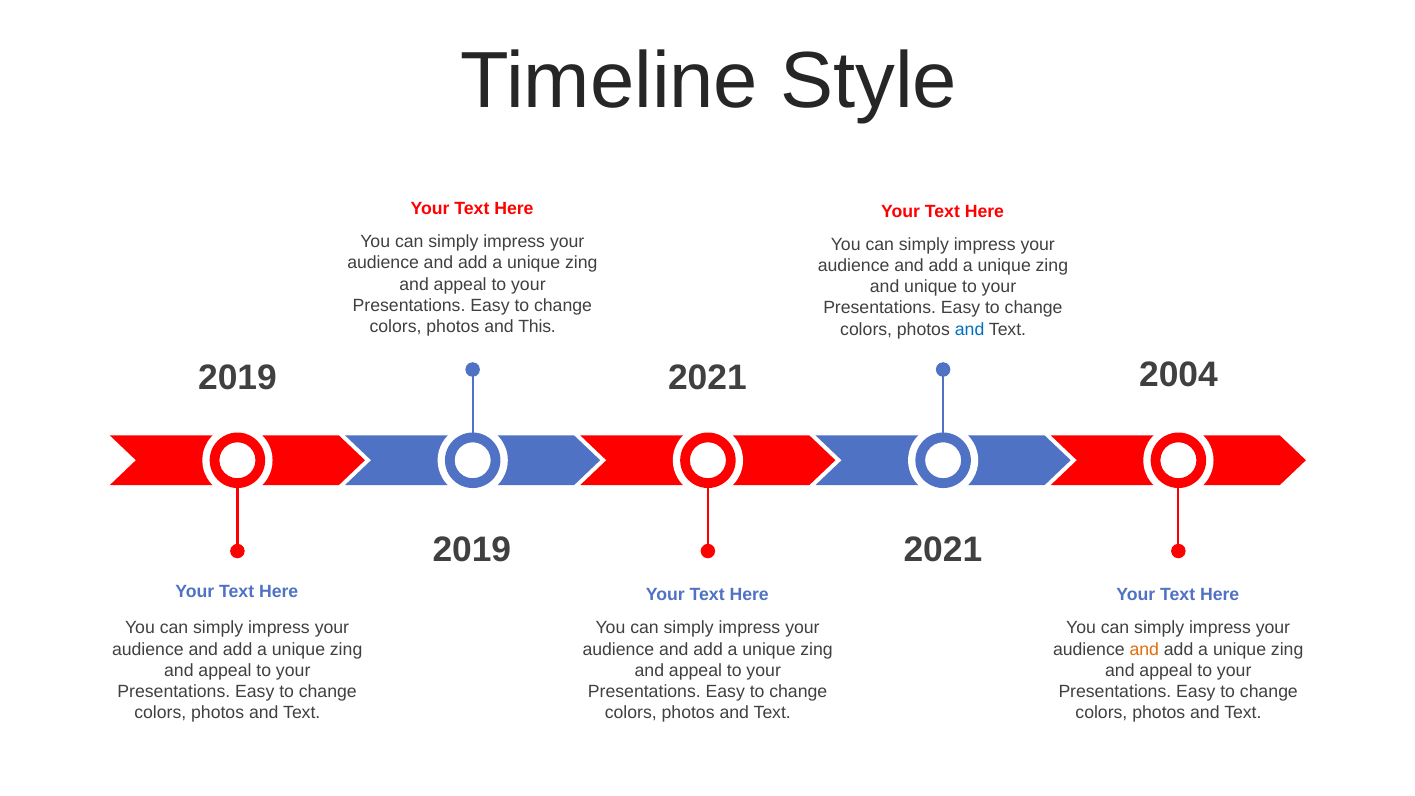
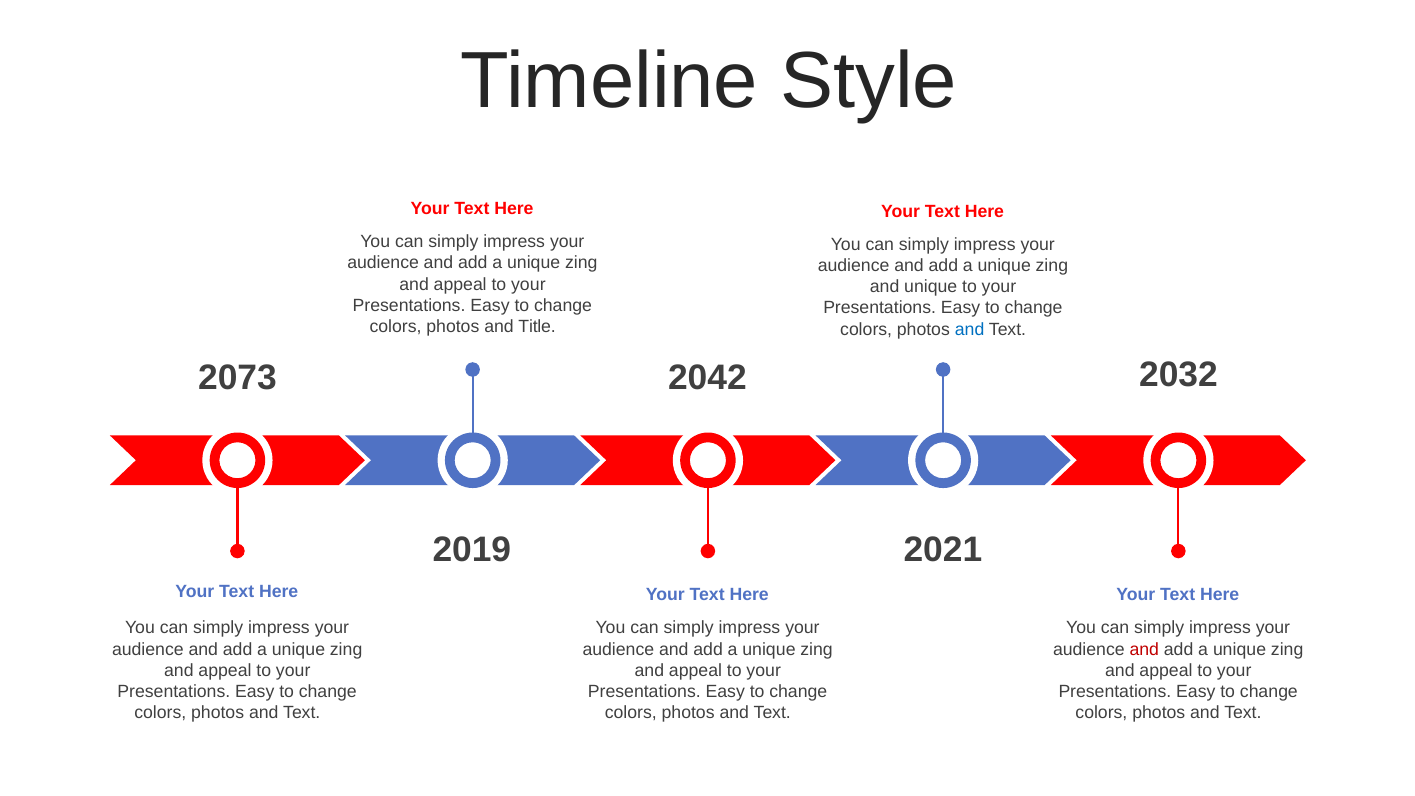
This: This -> Title
2004: 2004 -> 2032
2019 at (237, 378): 2019 -> 2073
2021 at (707, 378): 2021 -> 2042
and at (1144, 649) colour: orange -> red
